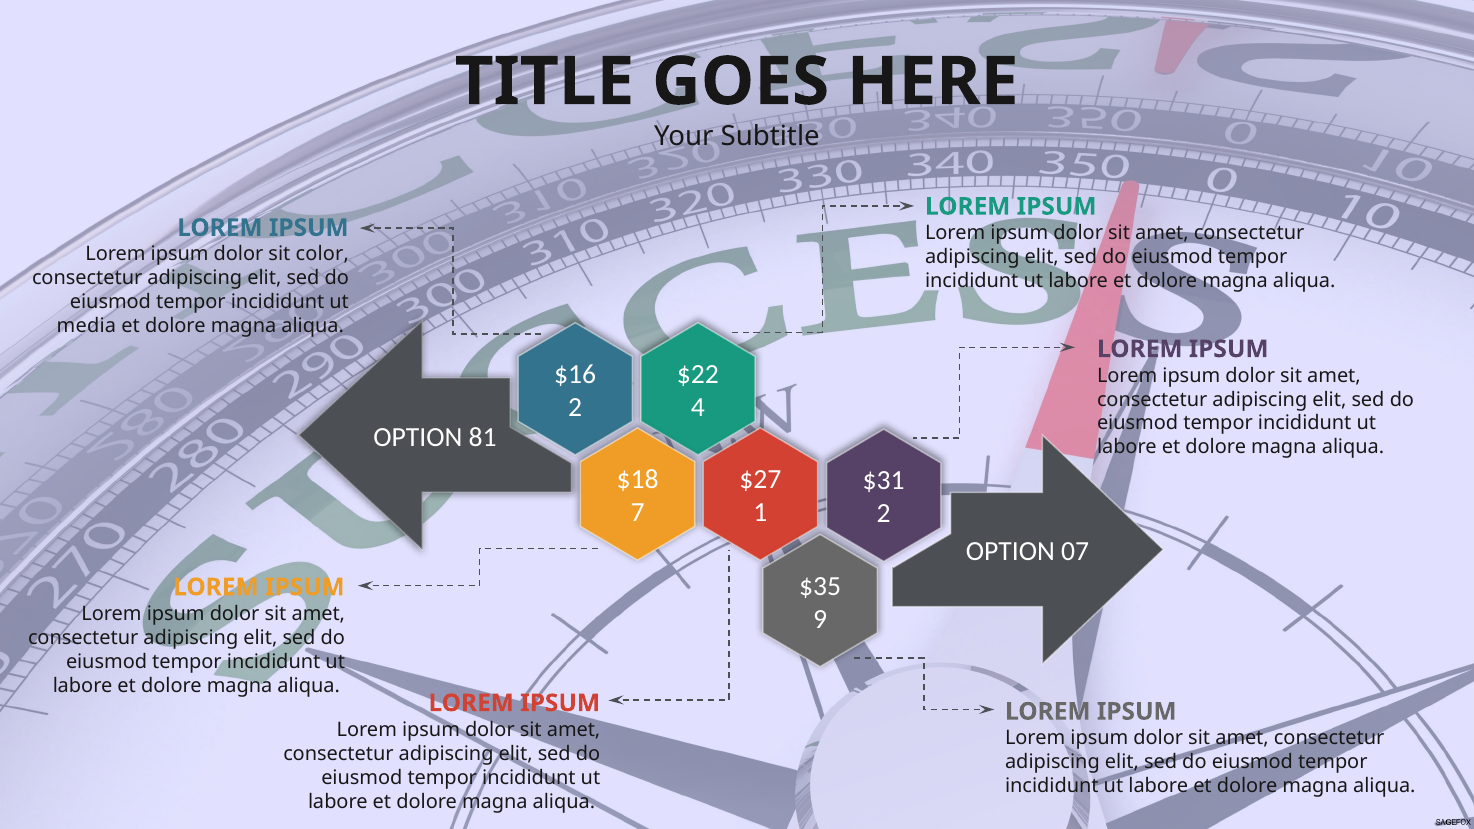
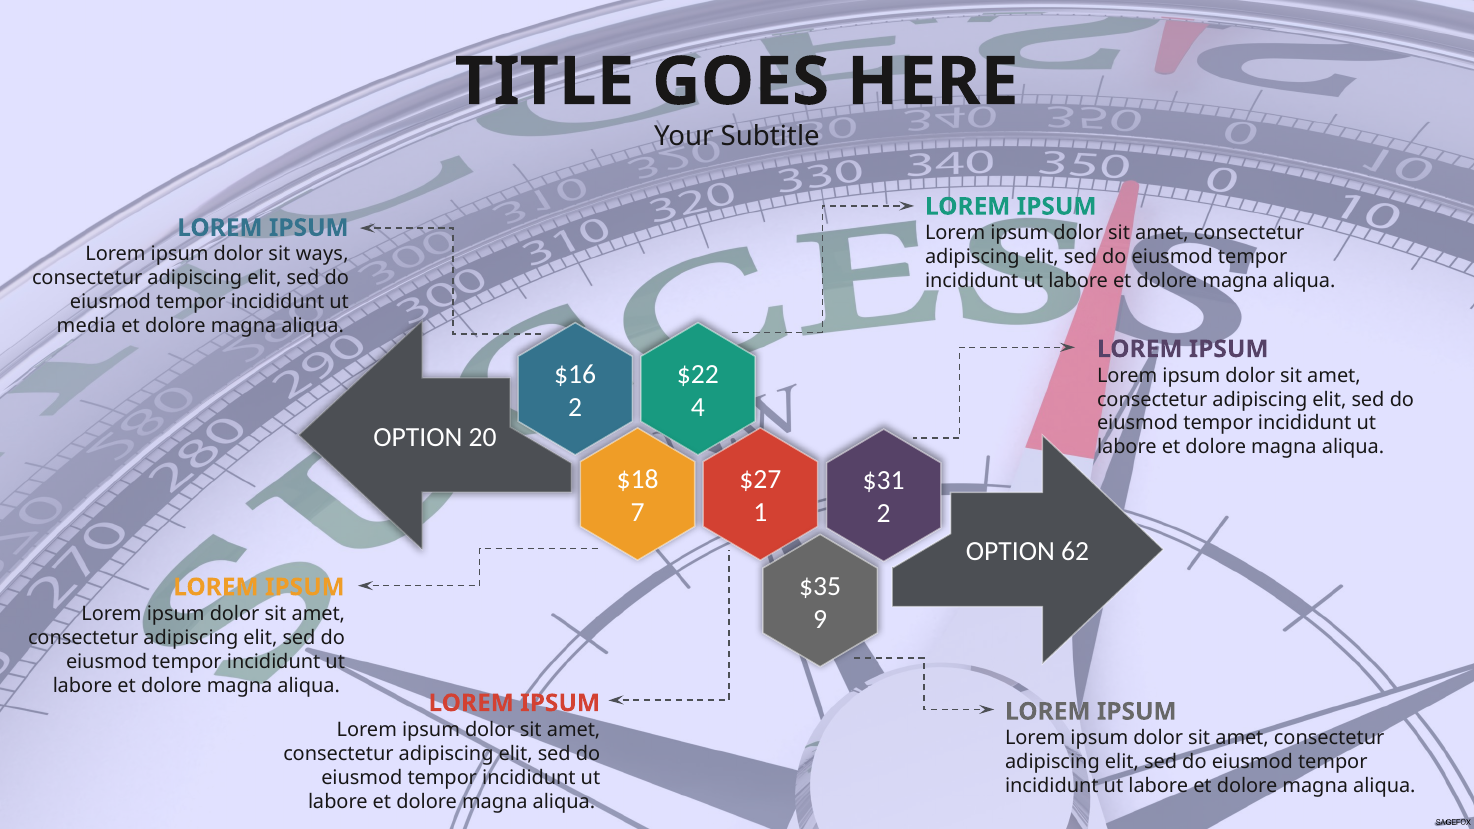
color: color -> ways
81: 81 -> 20
07: 07 -> 62
